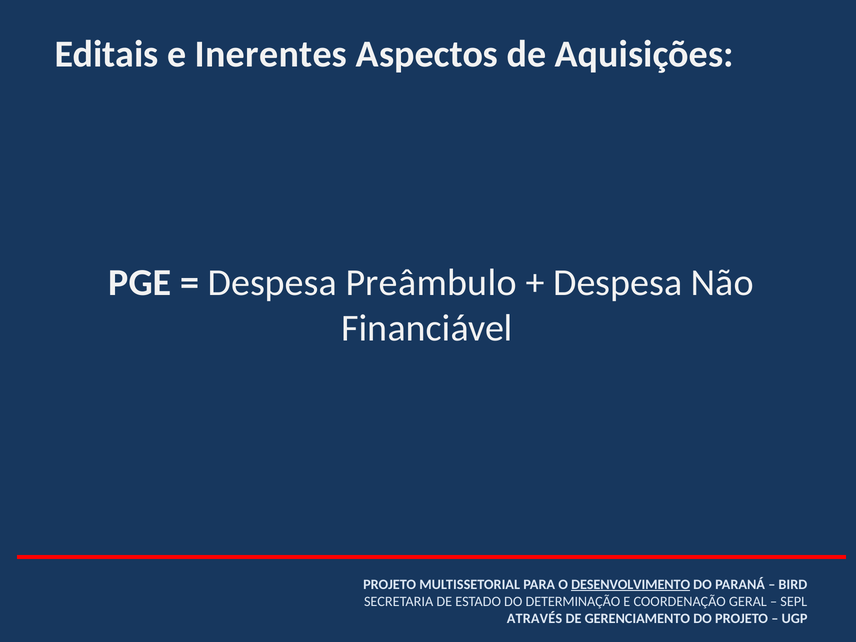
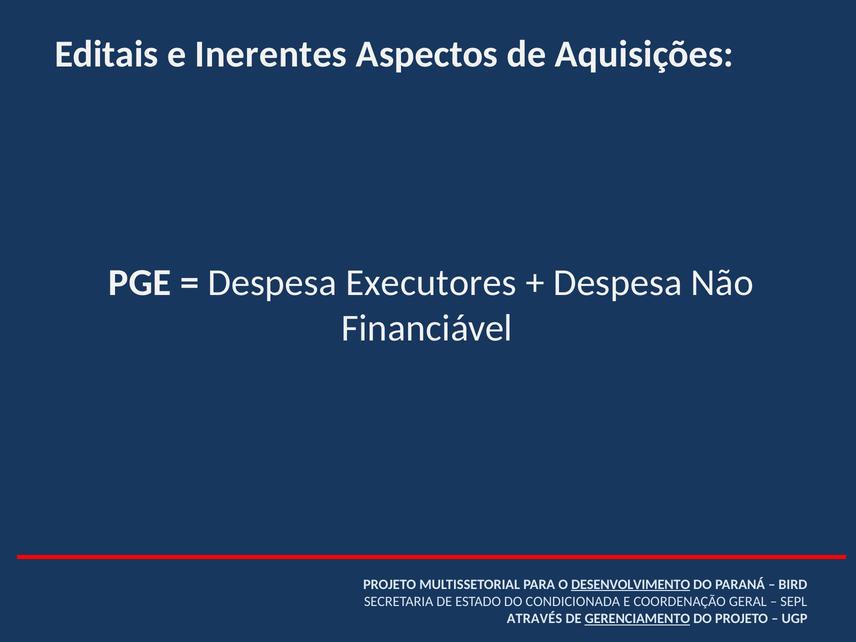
Preâmbulo: Preâmbulo -> Executores
DETERMINAÇÃO: DETERMINAÇÃO -> CONDICIONADA
GERENCIAMENTO underline: none -> present
